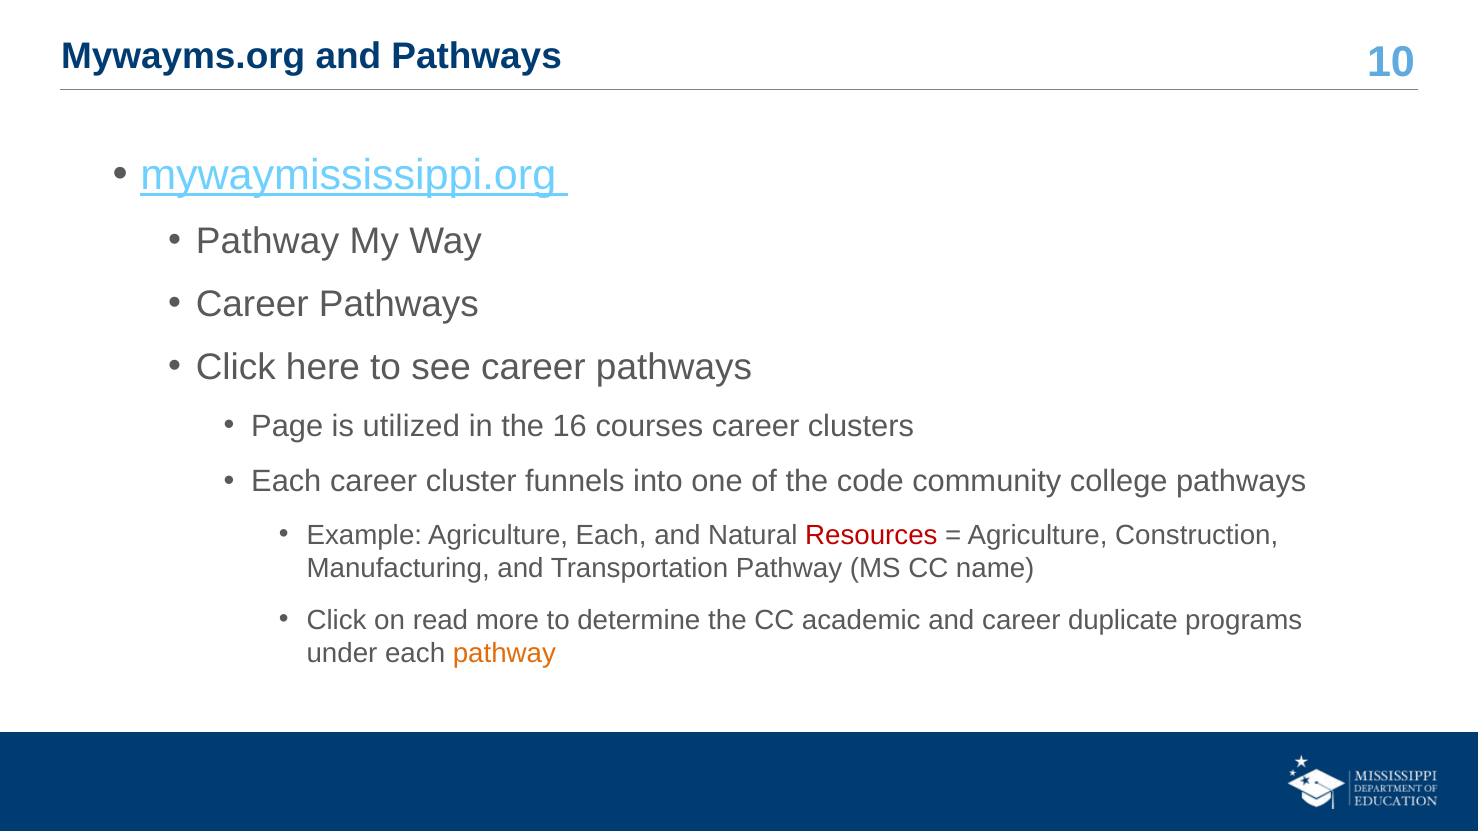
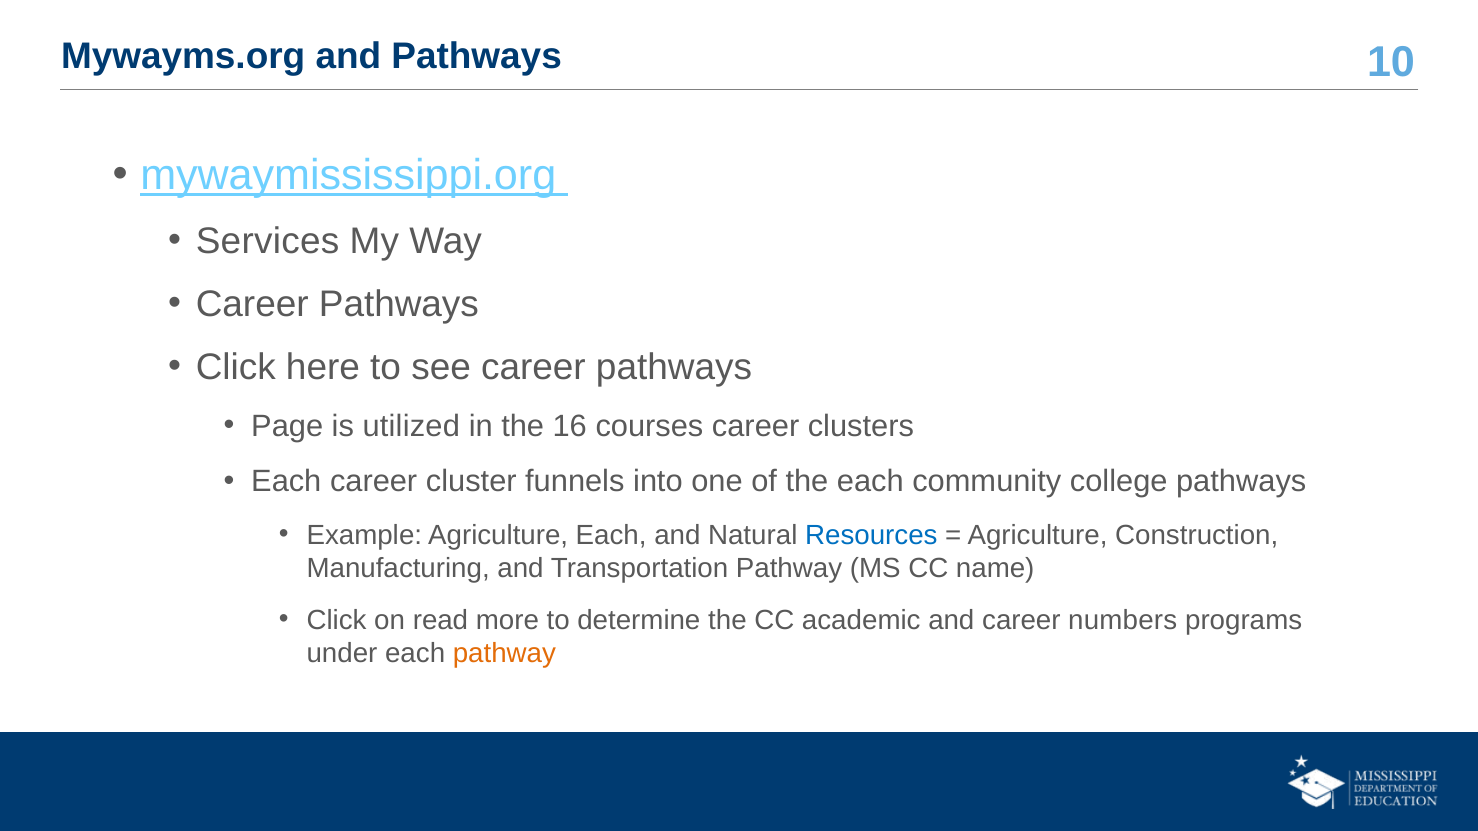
Pathway at (268, 242): Pathway -> Services
the code: code -> each
Resources colour: red -> blue
duplicate: duplicate -> numbers
